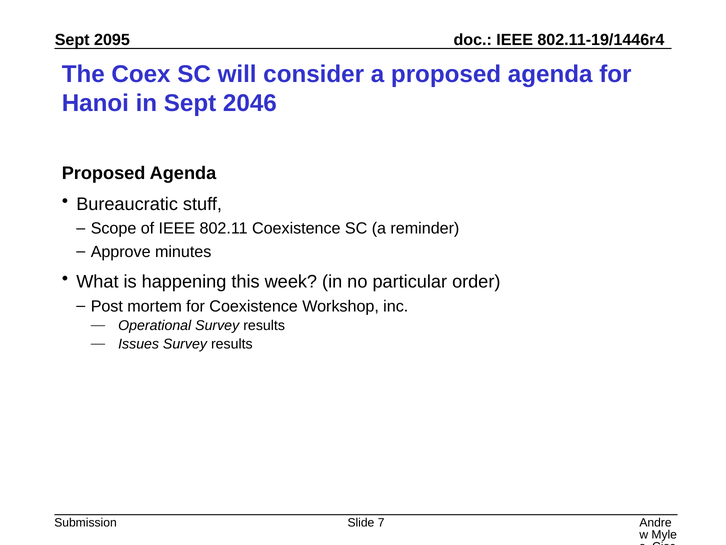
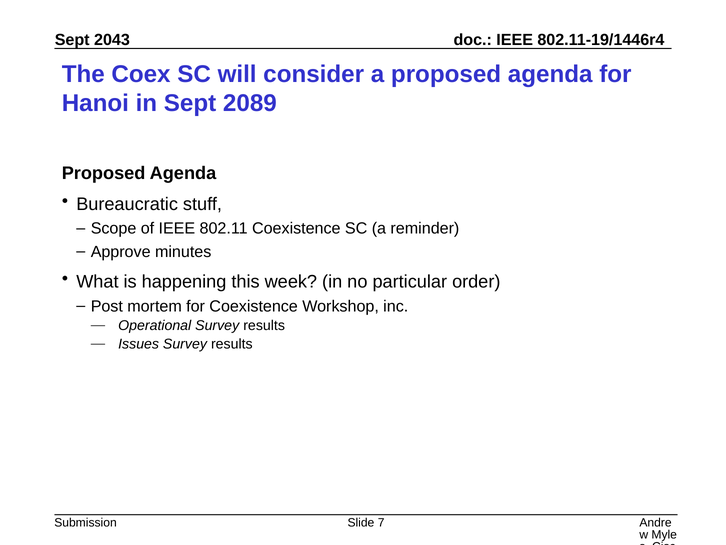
2095: 2095 -> 2043
2046: 2046 -> 2089
